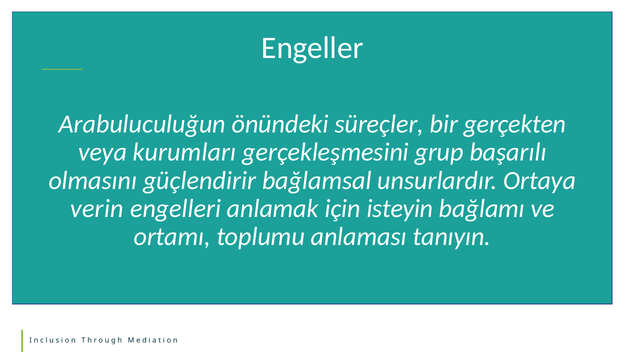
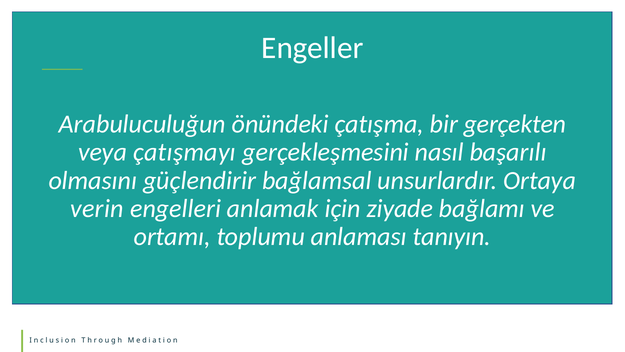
süreçler: süreçler -> çatışma
kurumları: kurumları -> çatışmayı
grup: grup -> nasıl
isteyin: isteyin -> ziyade
